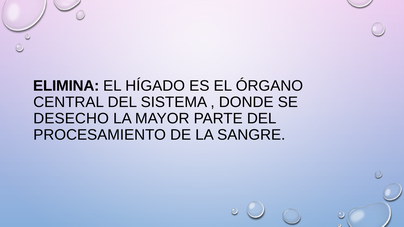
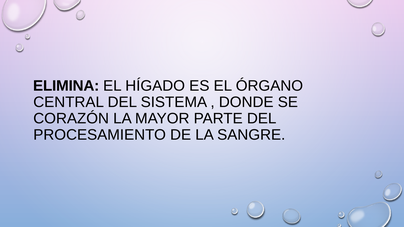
DESECHO: DESECHO -> CORAZÓN
